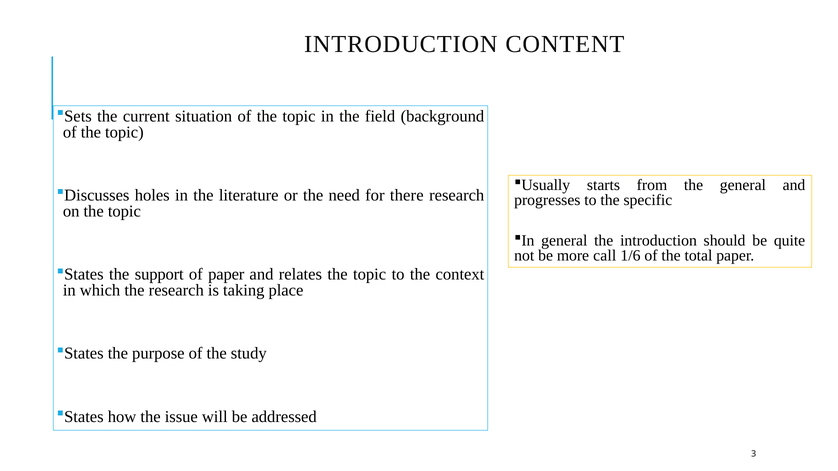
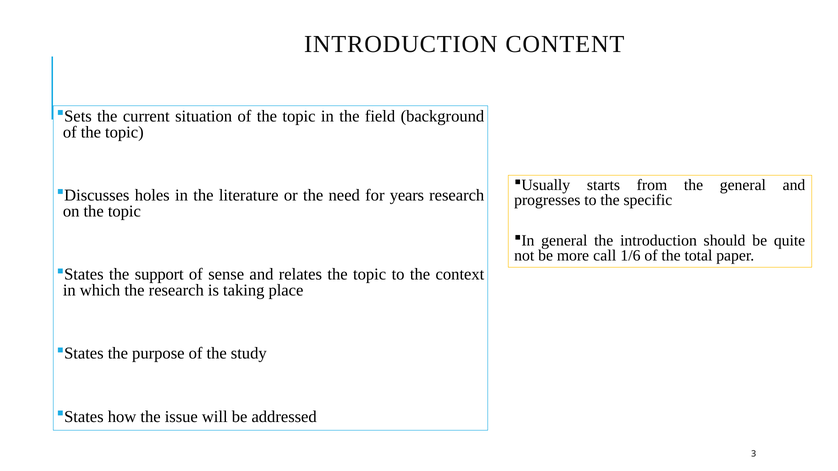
there: there -> years
of paper: paper -> sense
